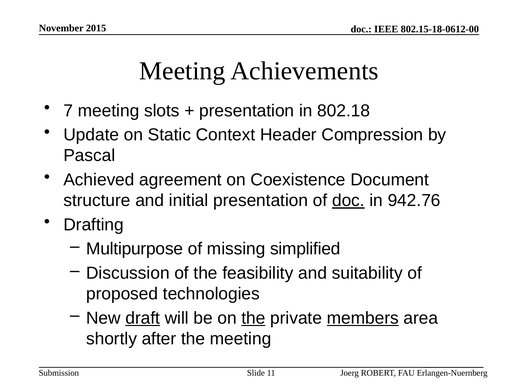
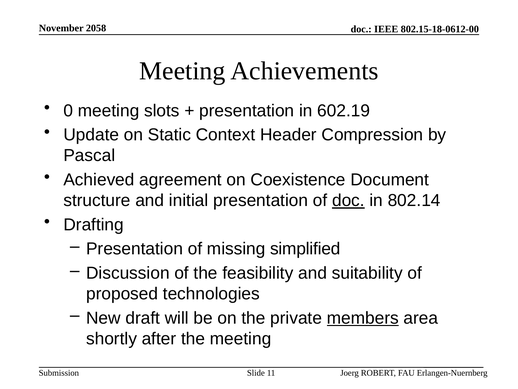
2015: 2015 -> 2058
7: 7 -> 0
802.18: 802.18 -> 602.19
942.76: 942.76 -> 802.14
Multipurpose at (135, 249): Multipurpose -> Presentation
draft underline: present -> none
the at (253, 318) underline: present -> none
